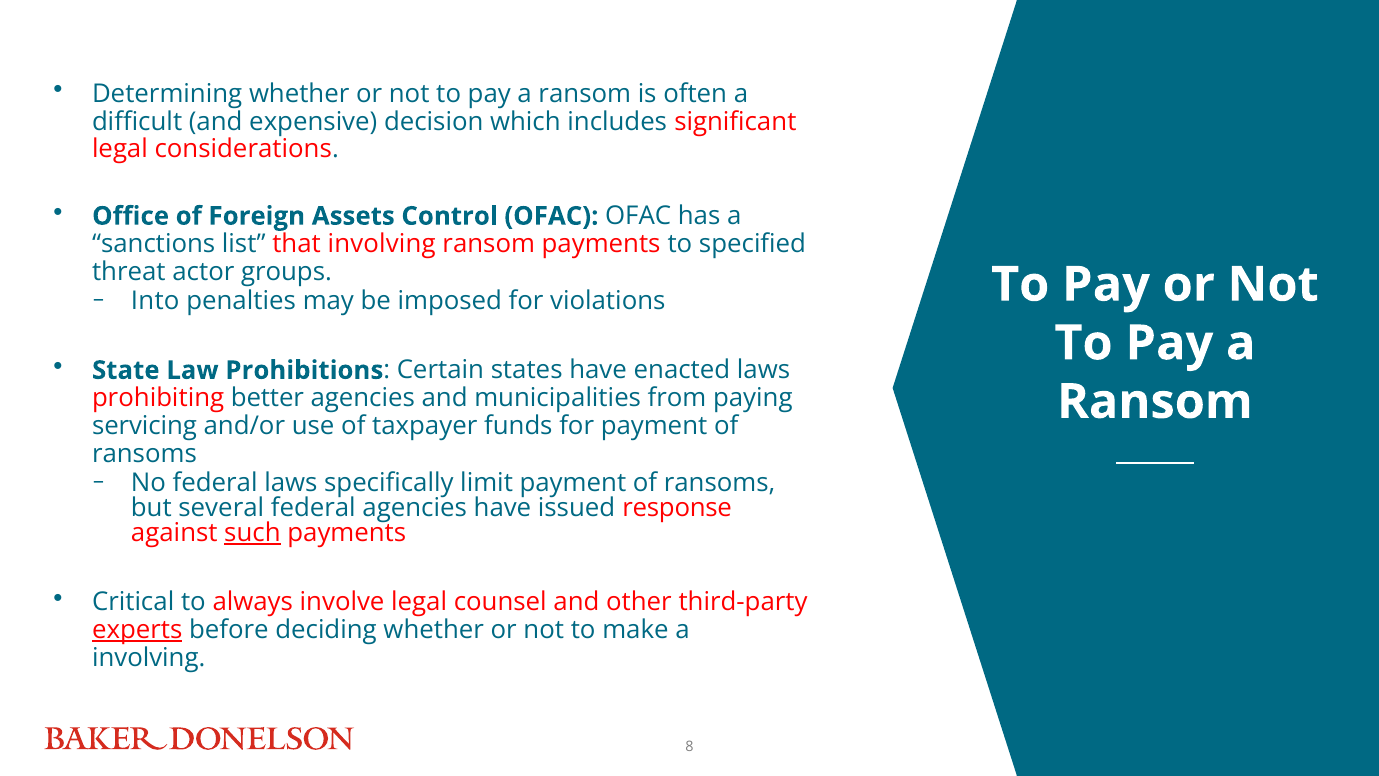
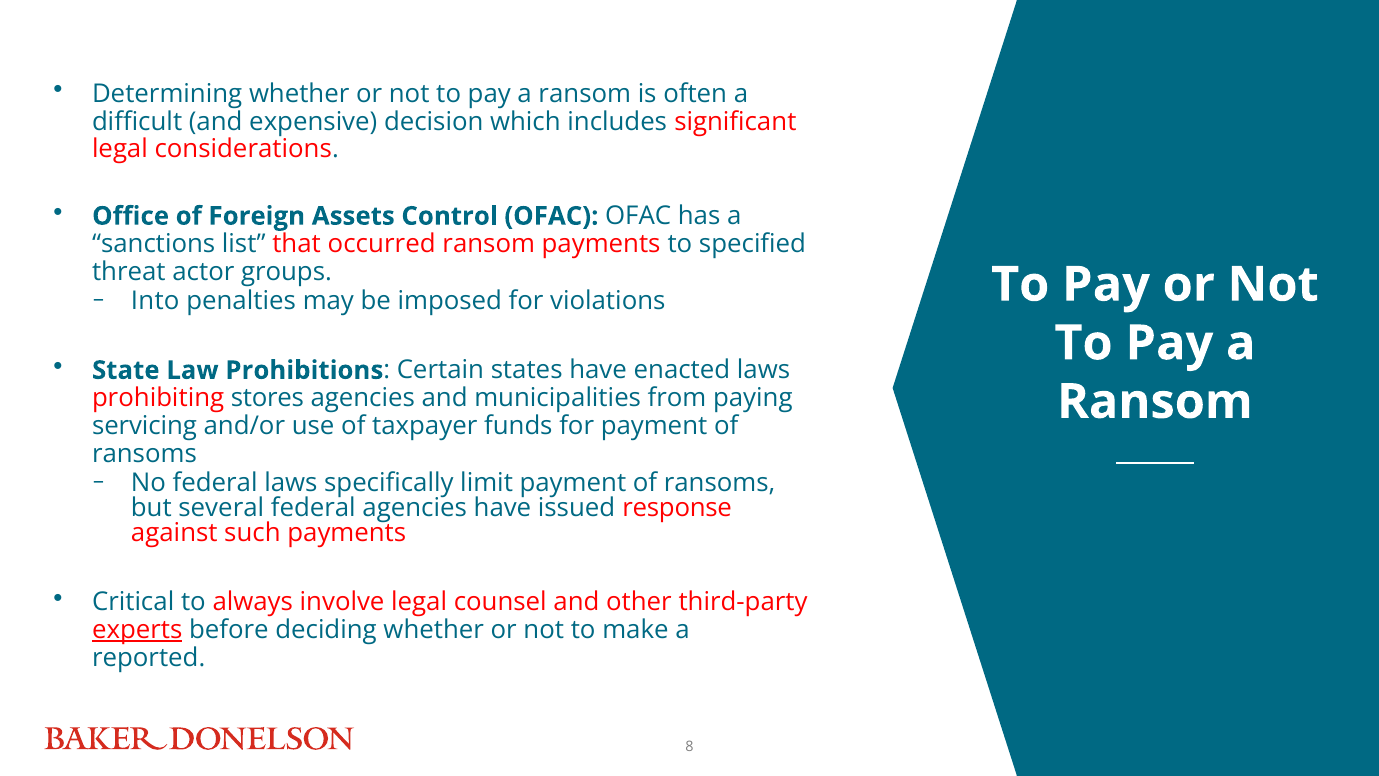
that involving: involving -> occurred
better: better -> stores
such underline: present -> none
involving at (149, 658): involving -> reported
